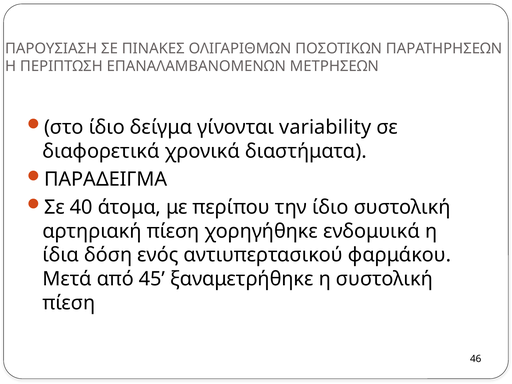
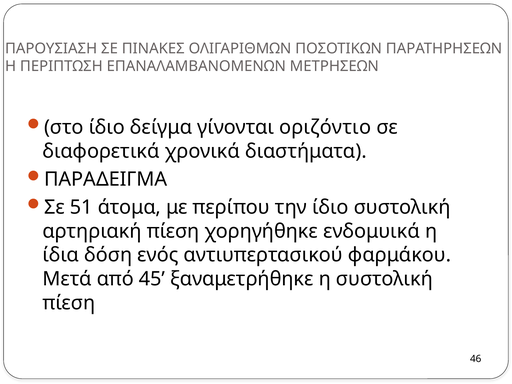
variability: variability -> οριζόντιο
40: 40 -> 51
